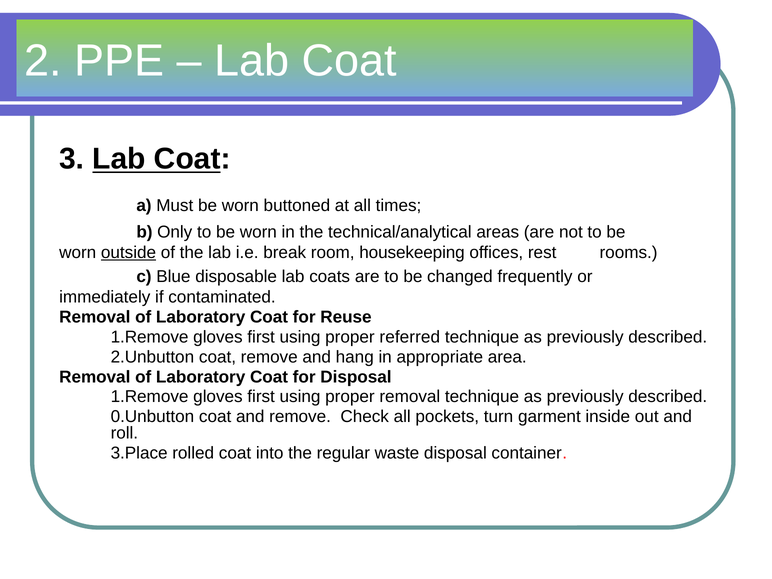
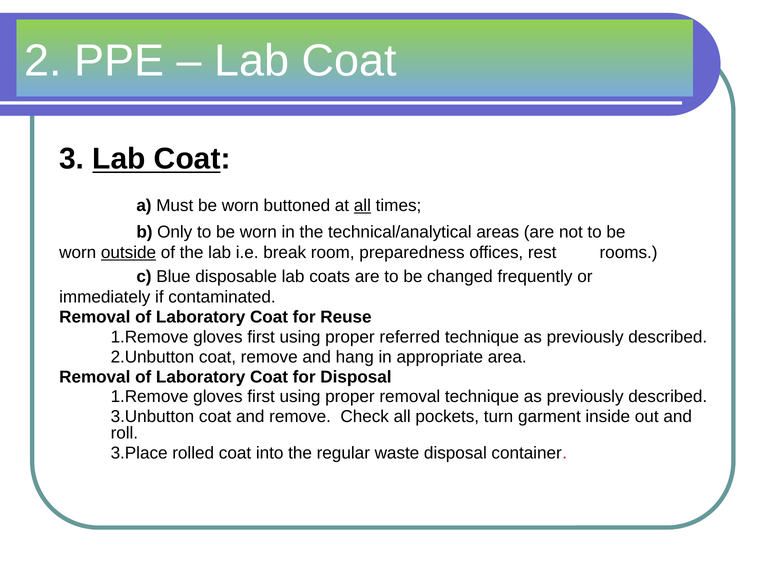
all at (362, 205) underline: none -> present
housekeeping: housekeeping -> preparedness
0.Unbutton: 0.Unbutton -> 3.Unbutton
